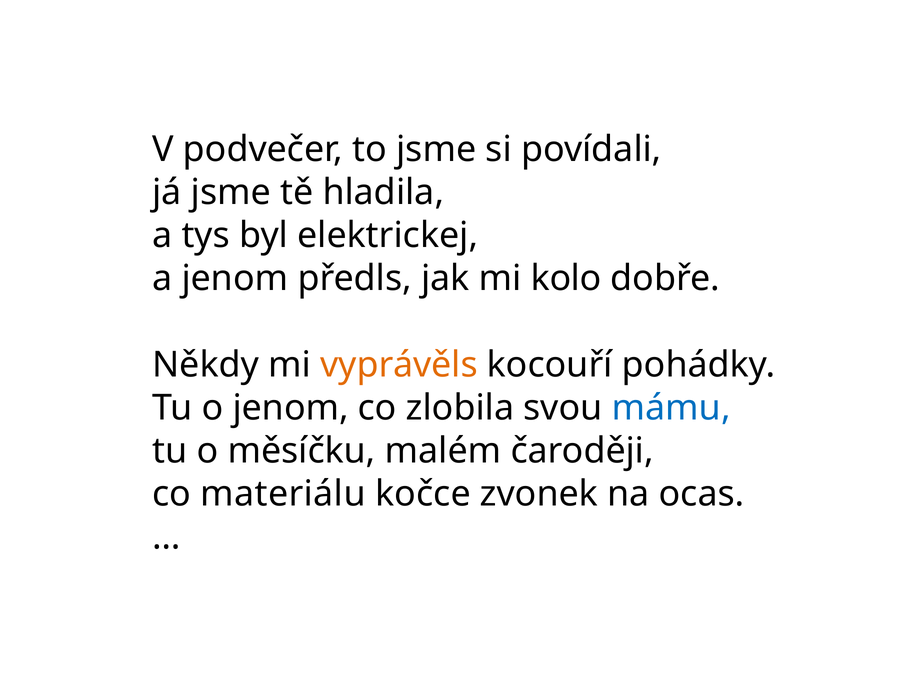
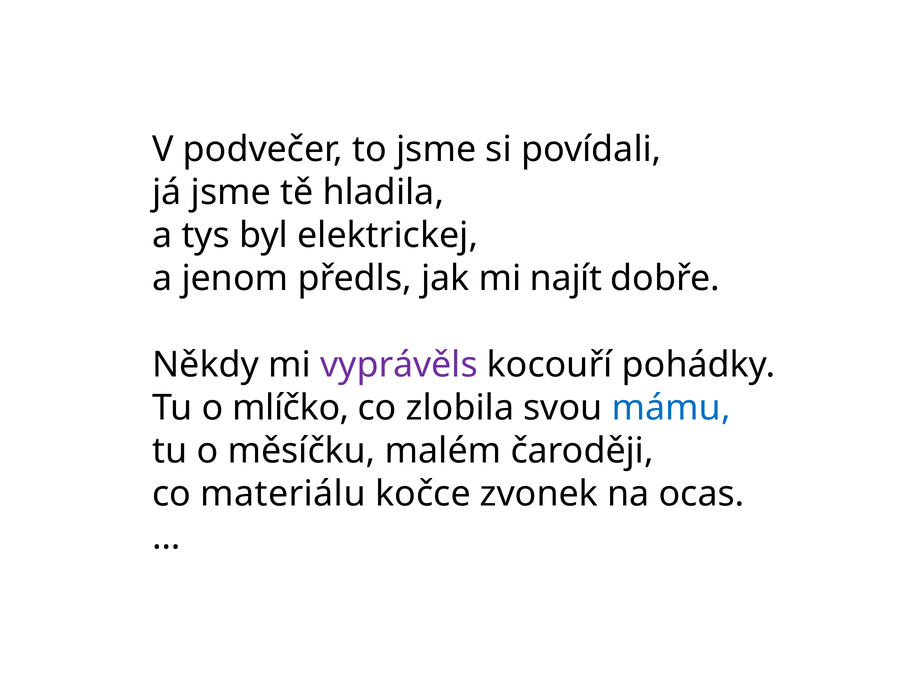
kolo: kolo -> najít
vyprávěls colour: orange -> purple
o jenom: jenom -> mlíčko
